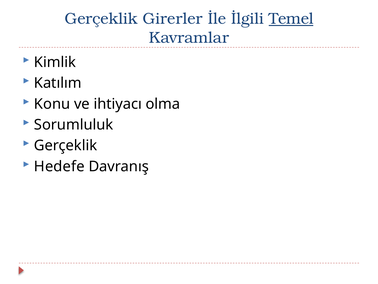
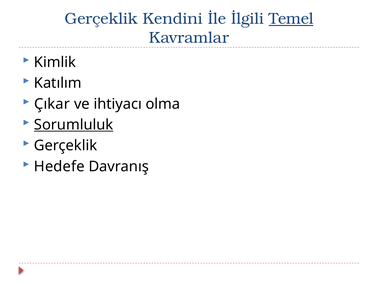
Girerler: Girerler -> Kendini
Konu: Konu -> Çıkar
Sorumluluk underline: none -> present
